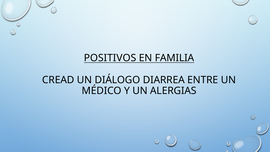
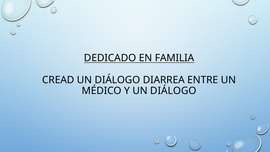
POSITIVOS: POSITIVOS -> DEDICADO
Y UN ALERGIAS: ALERGIAS -> DIÁLOGO
